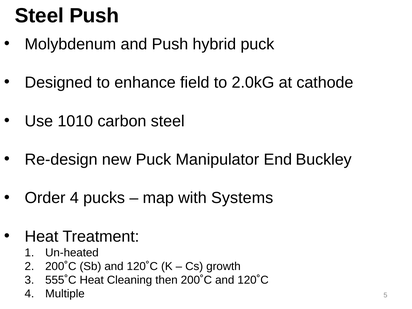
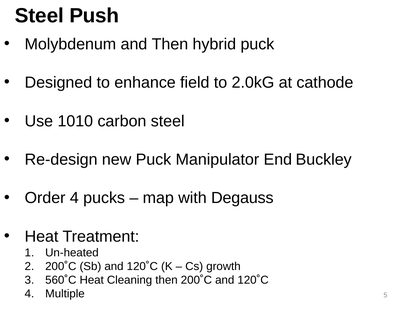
and Push: Push -> Then
Systems: Systems -> Degauss
555˚C: 555˚C -> 560˚C
